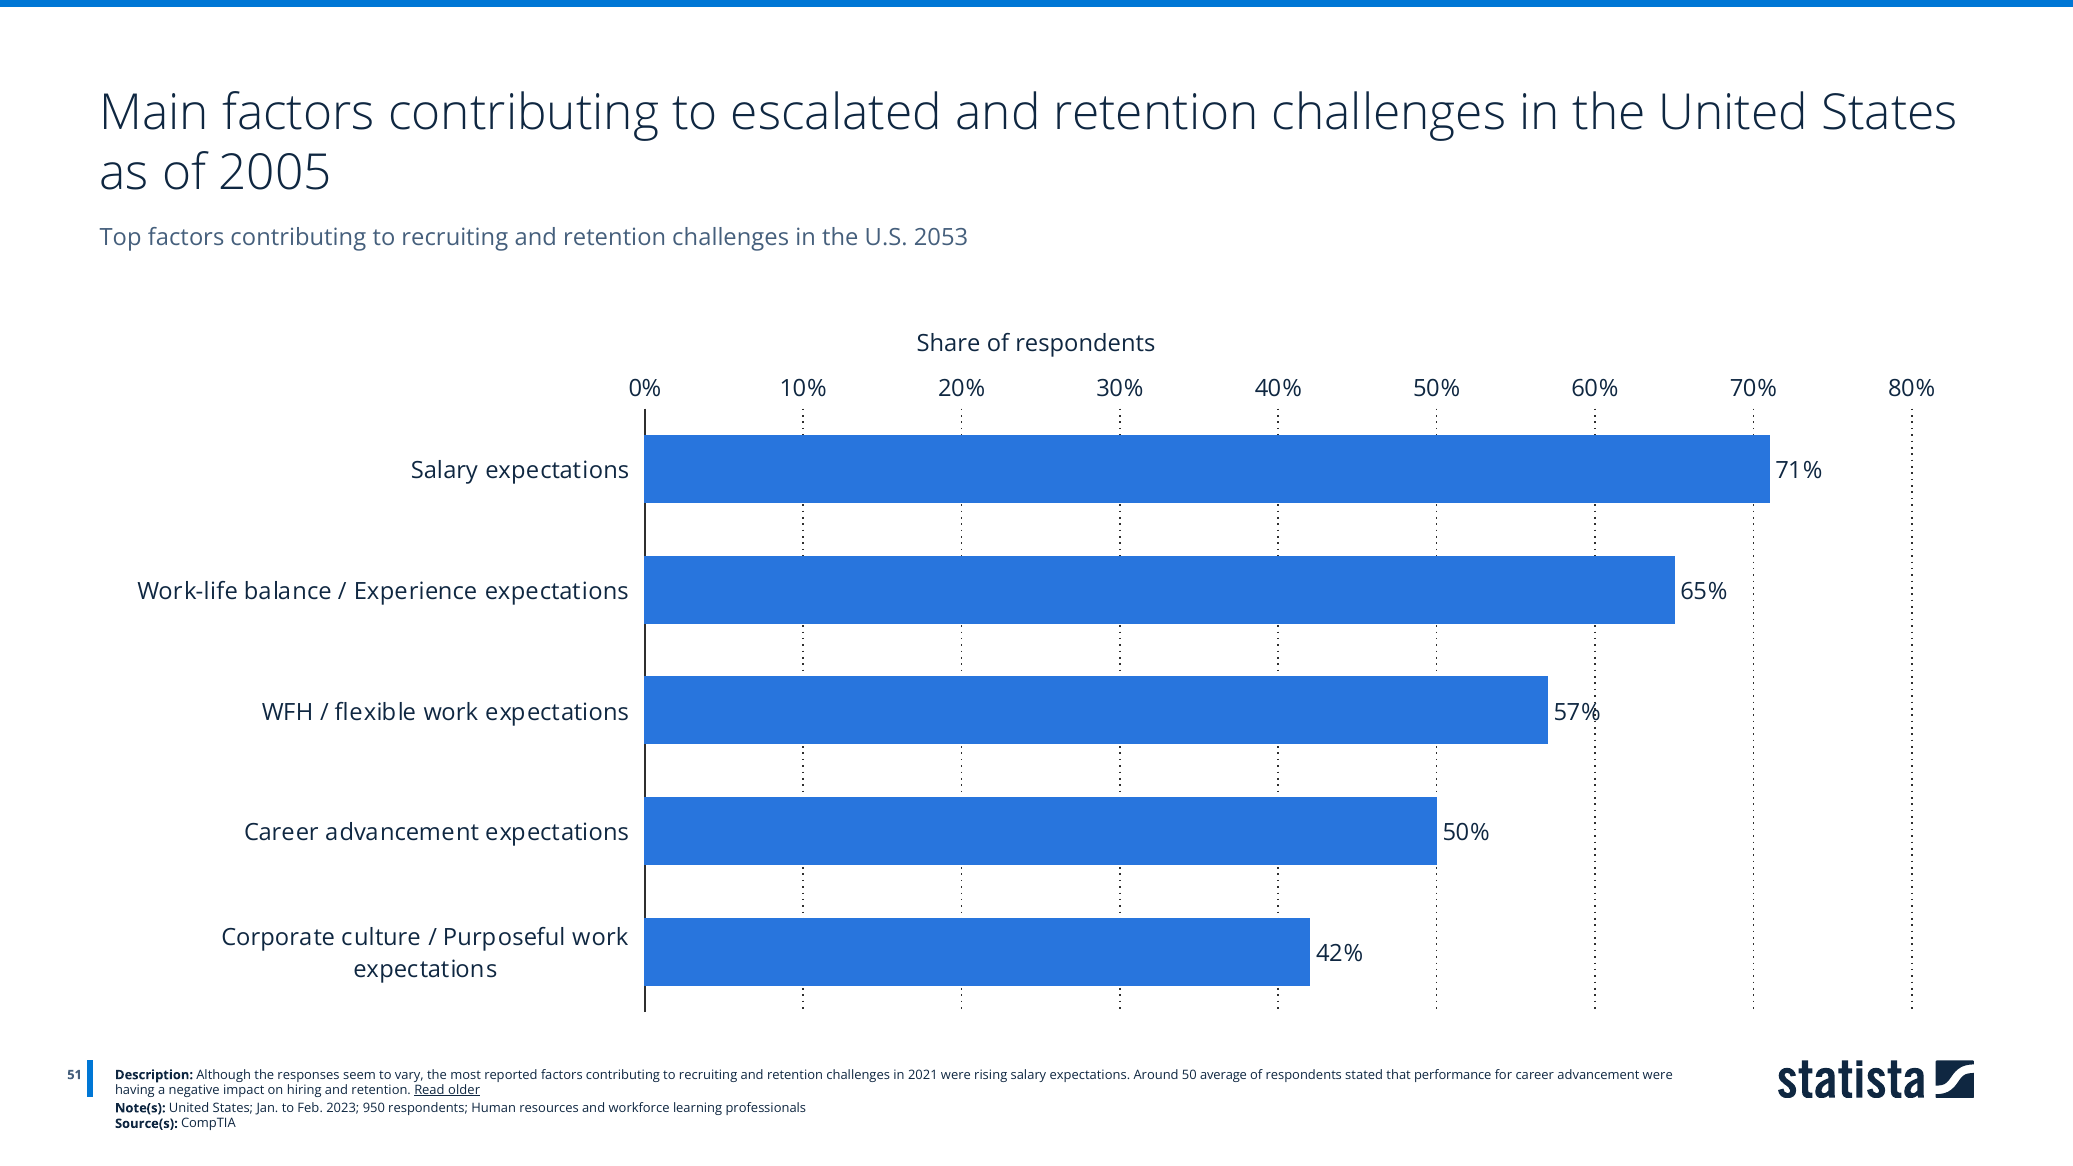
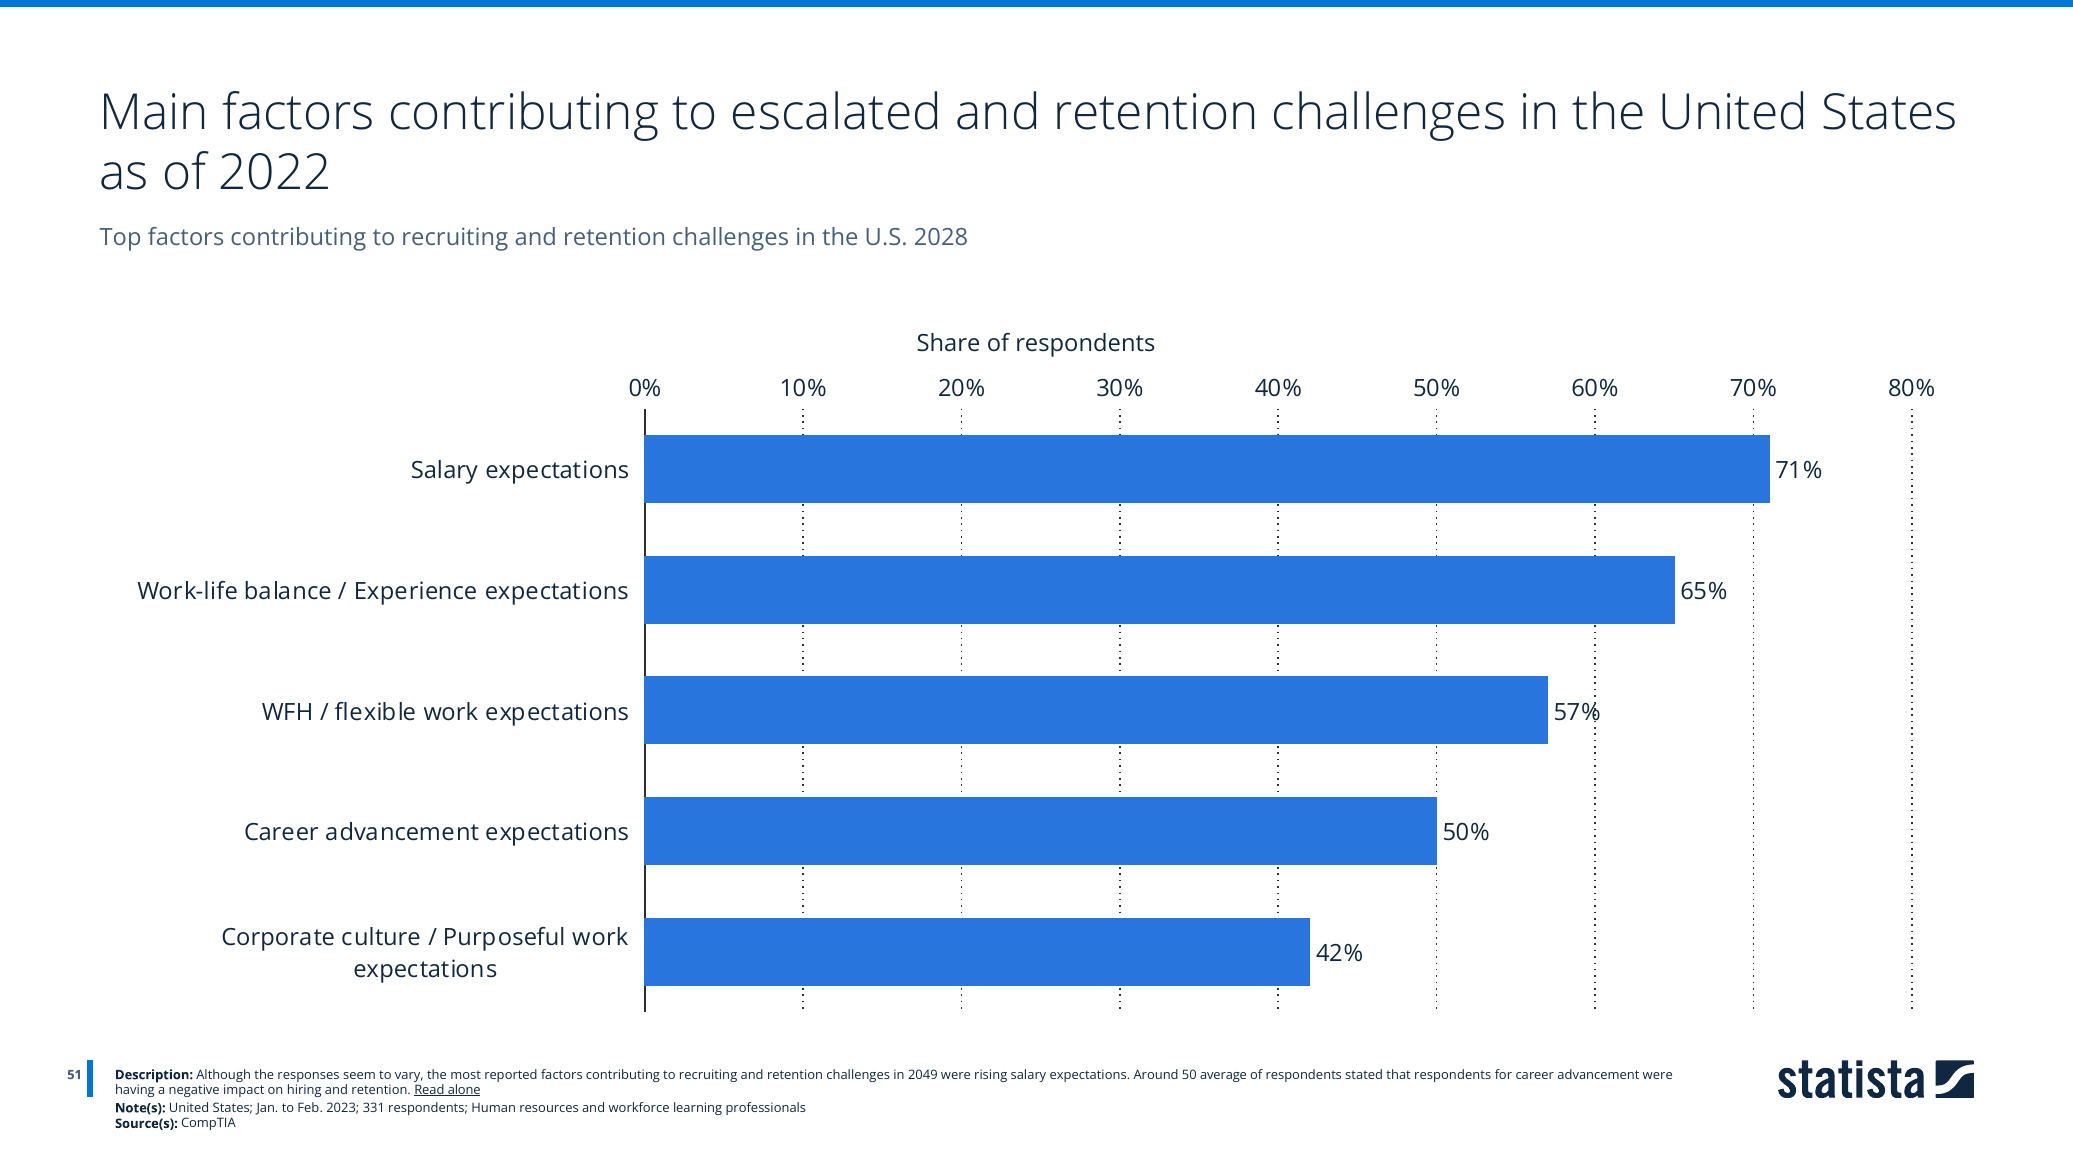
2005: 2005 -> 2022
2053: 2053 -> 2028
2021: 2021 -> 2049
that performance: performance -> respondents
older: older -> alone
950: 950 -> 331
